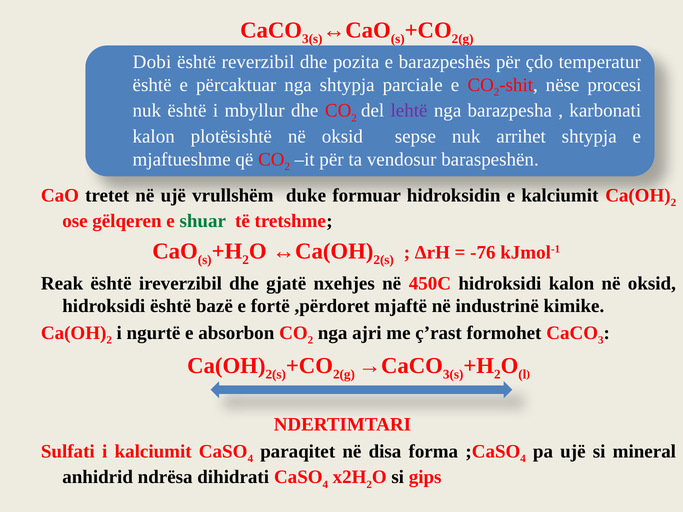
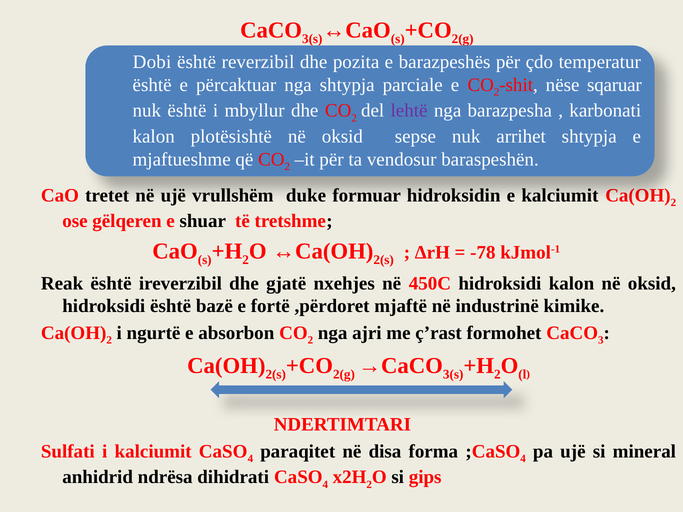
procesi: procesi -> sqaruar
shuar colour: green -> black
-76: -76 -> -78
